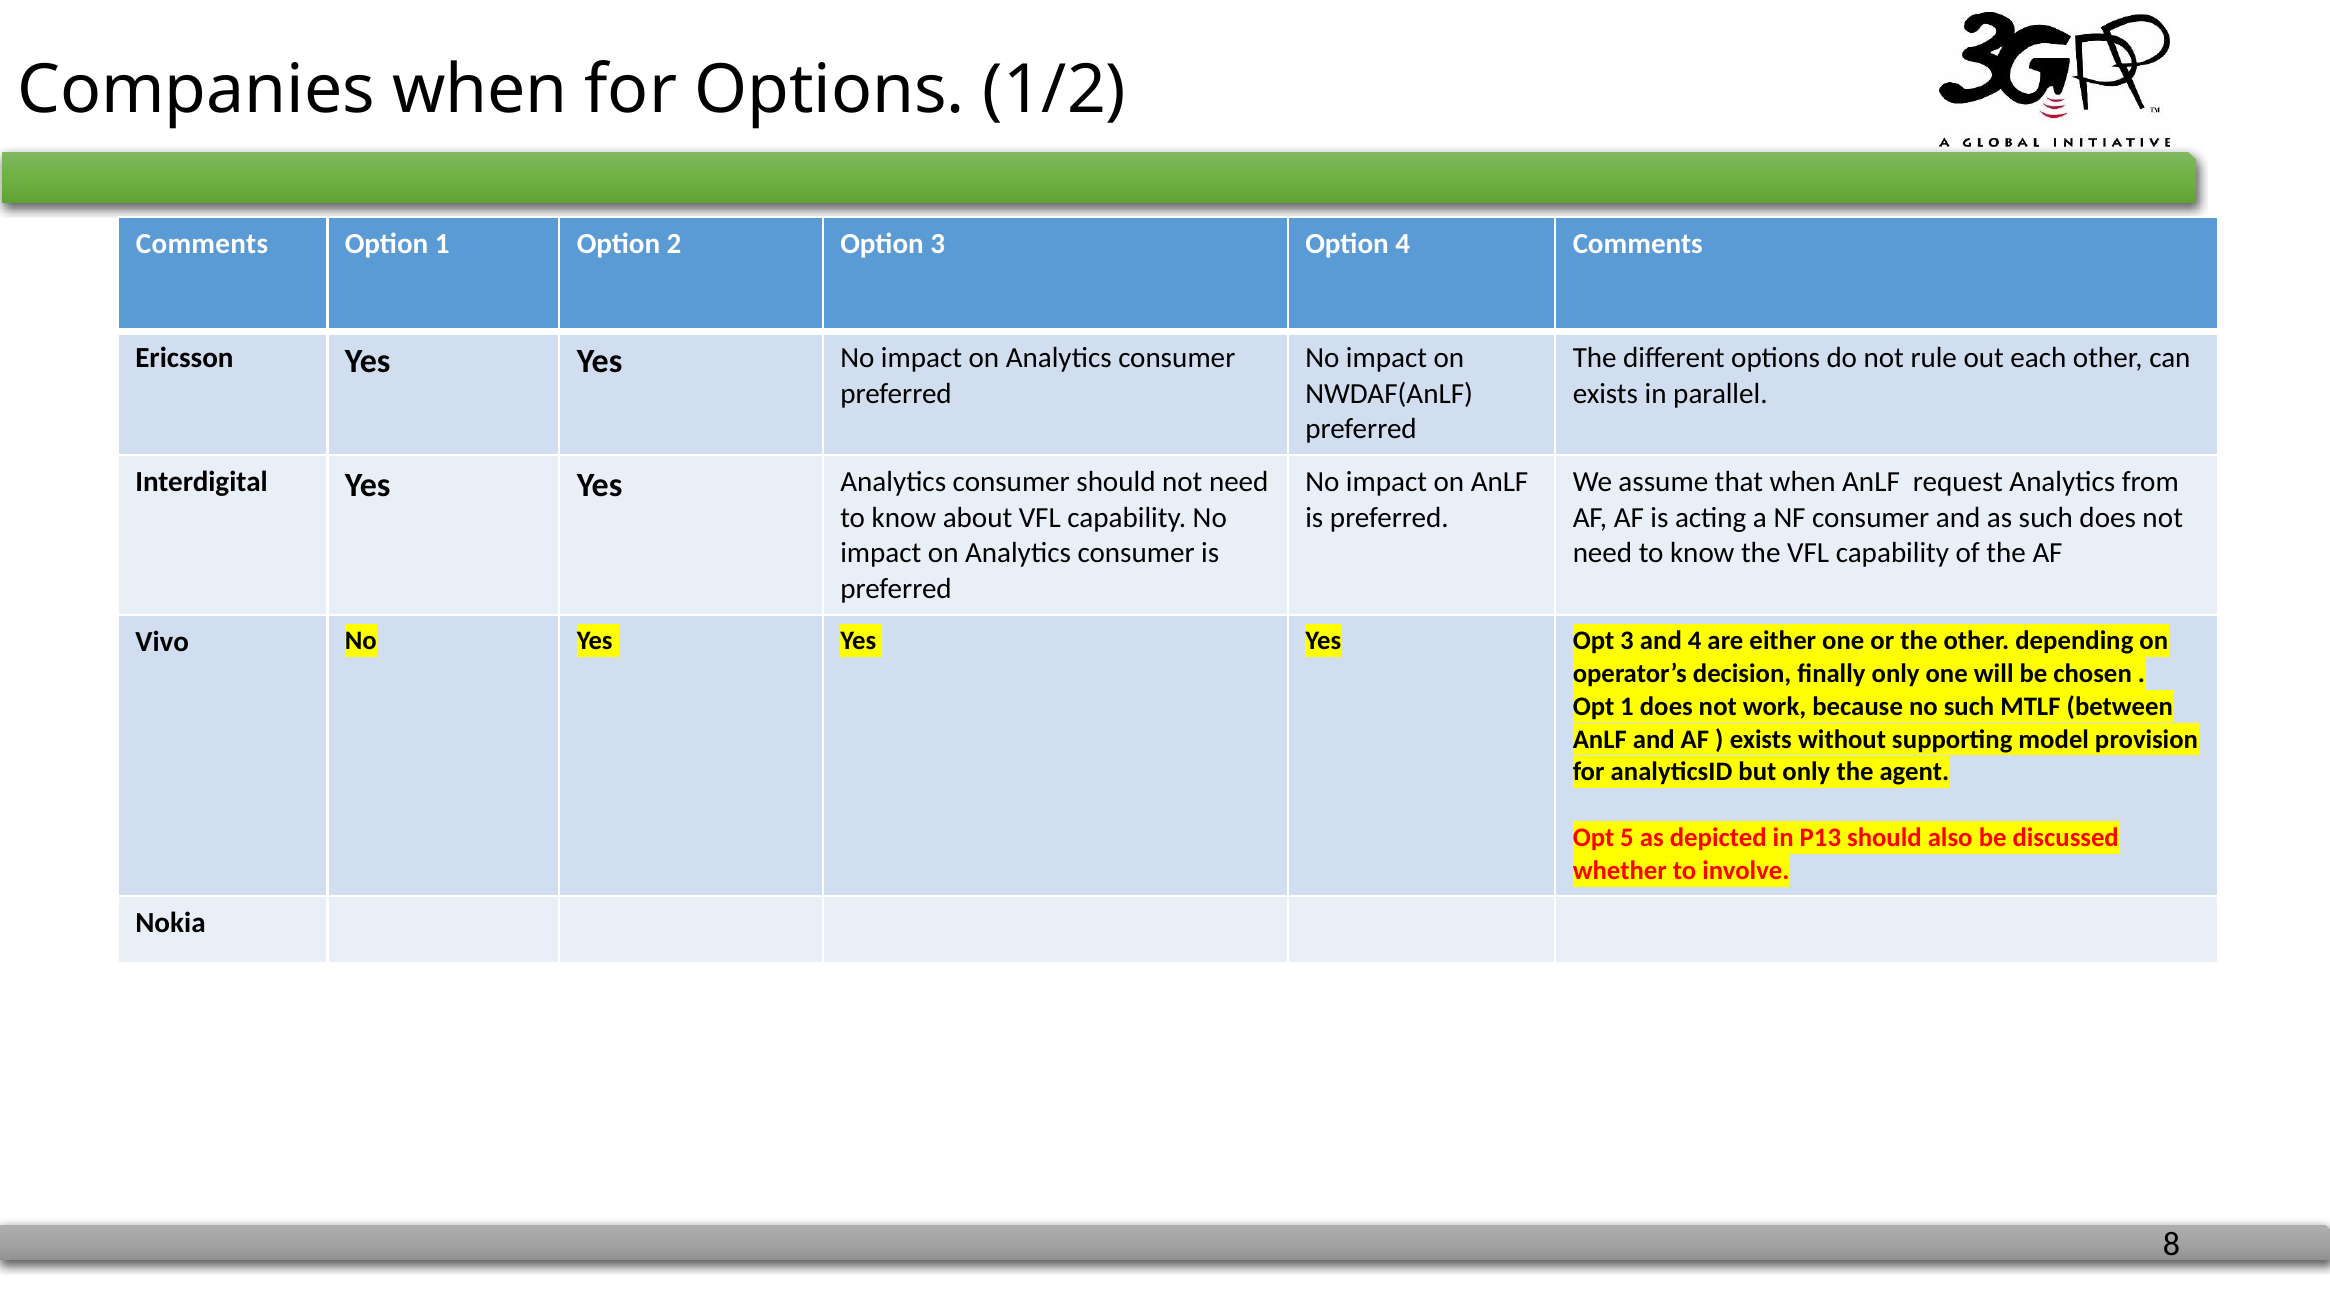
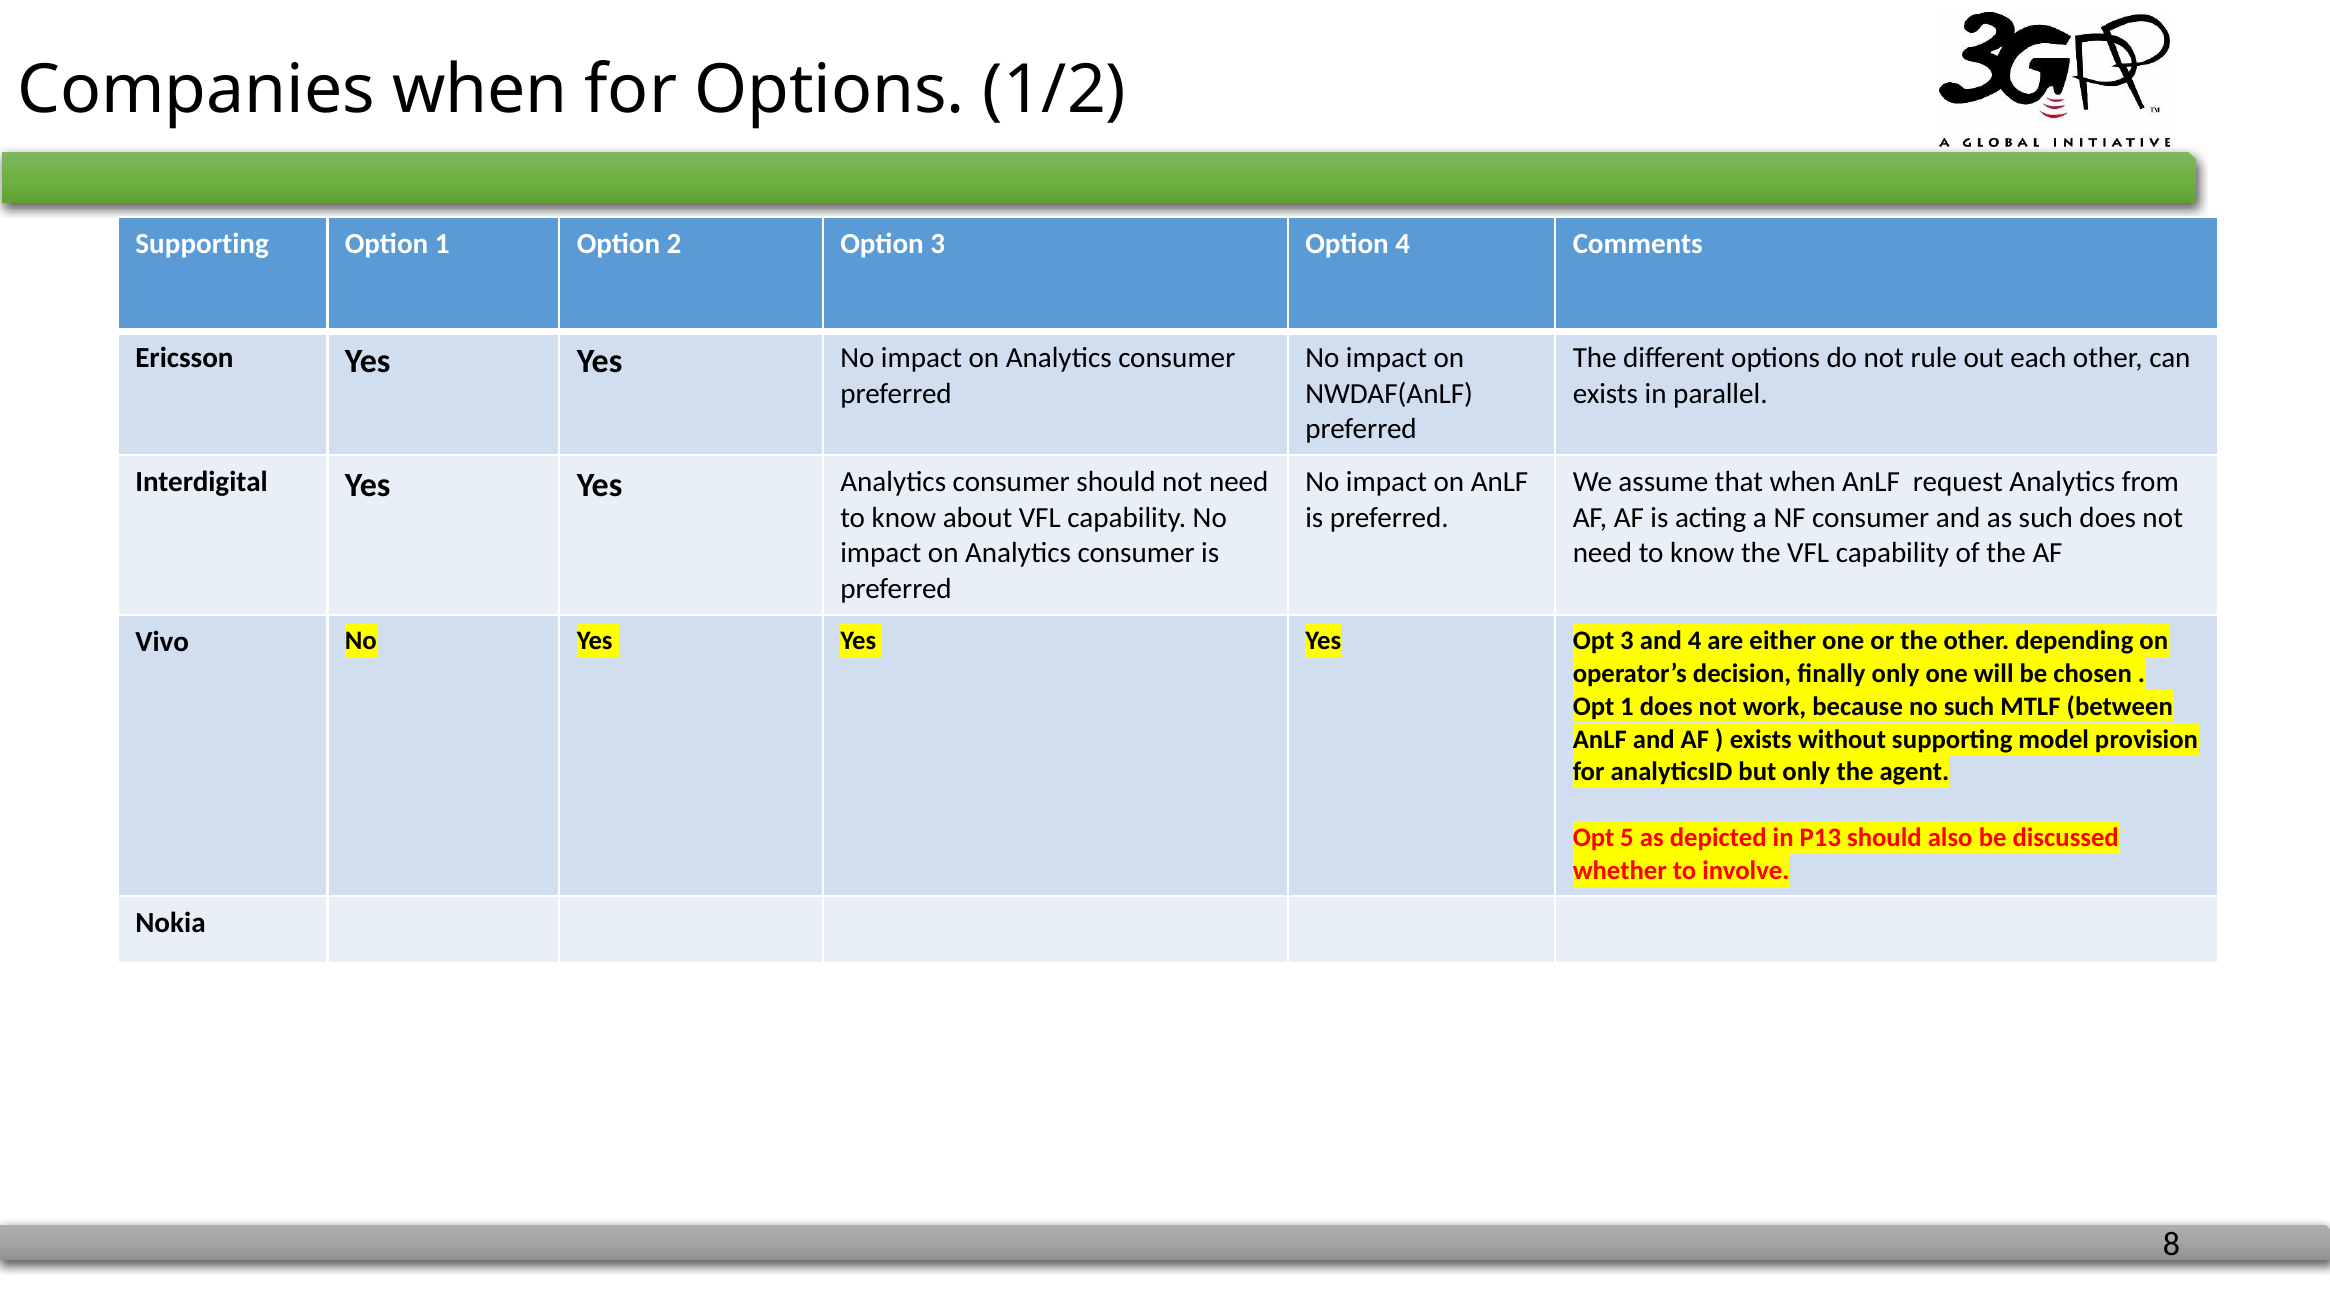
Comments at (202, 244): Comments -> Supporting
